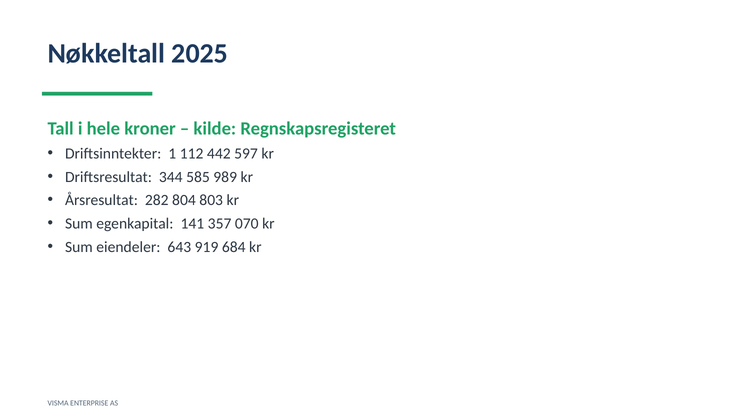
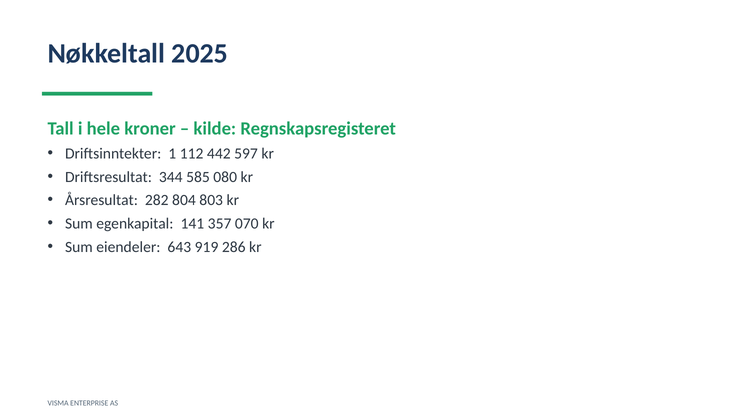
989: 989 -> 080
684: 684 -> 286
